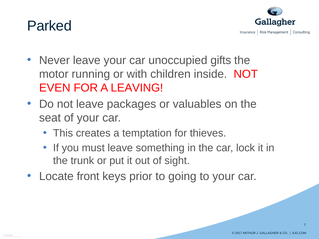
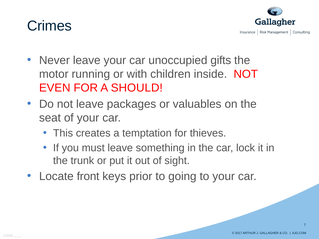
Parked: Parked -> Crimes
LEAVING: LEAVING -> SHOULD
